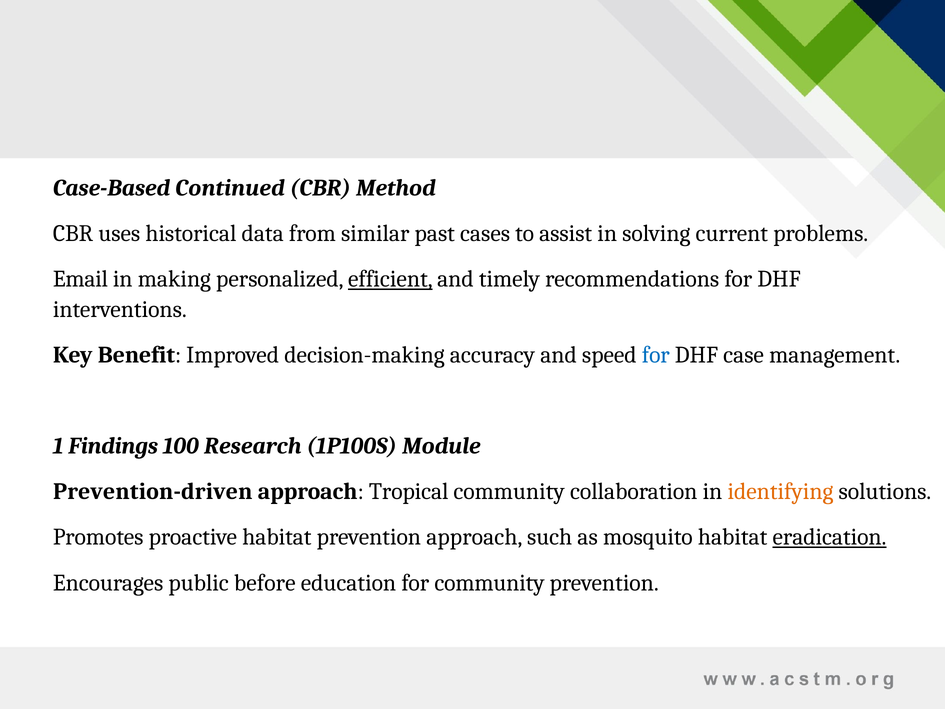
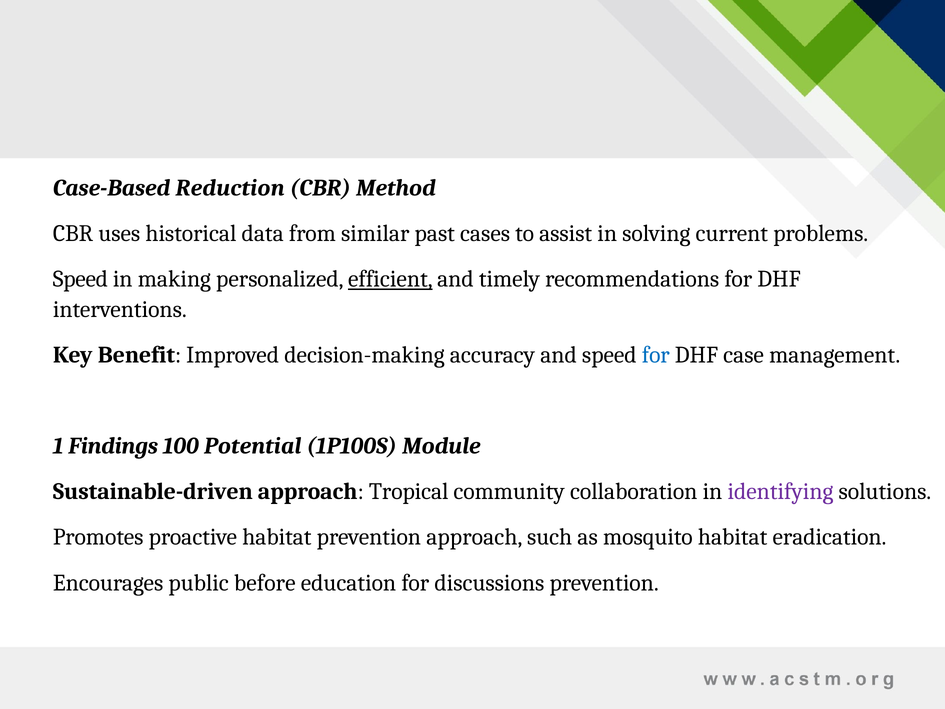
Continued: Continued -> Reduction
Email at (80, 279): Email -> Speed
Research: Research -> Potential
Prevention-driven: Prevention-driven -> Sustainable-driven
identifying colour: orange -> purple
eradication underline: present -> none
for community: community -> discussions
